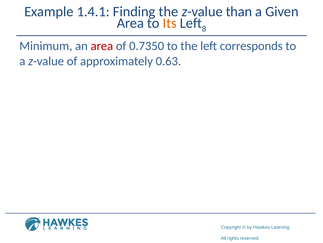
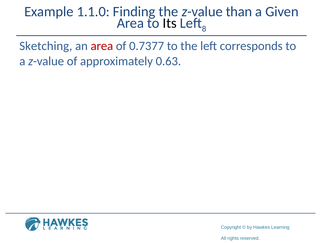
1.4.1: 1.4.1 -> 1.1.0
Its colour: orange -> black
Minimum: Minimum -> Sketching
0.7350: 0.7350 -> 0.7377
